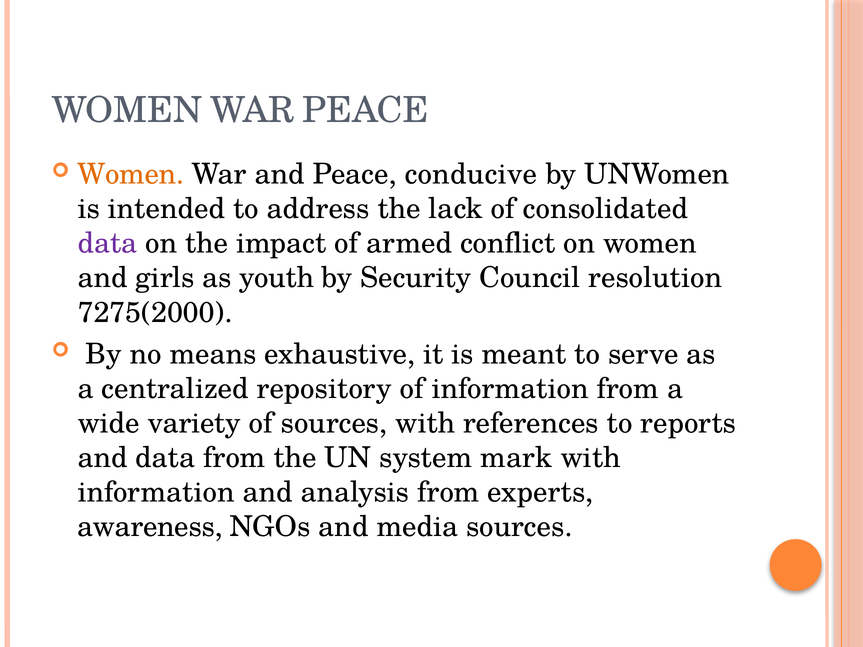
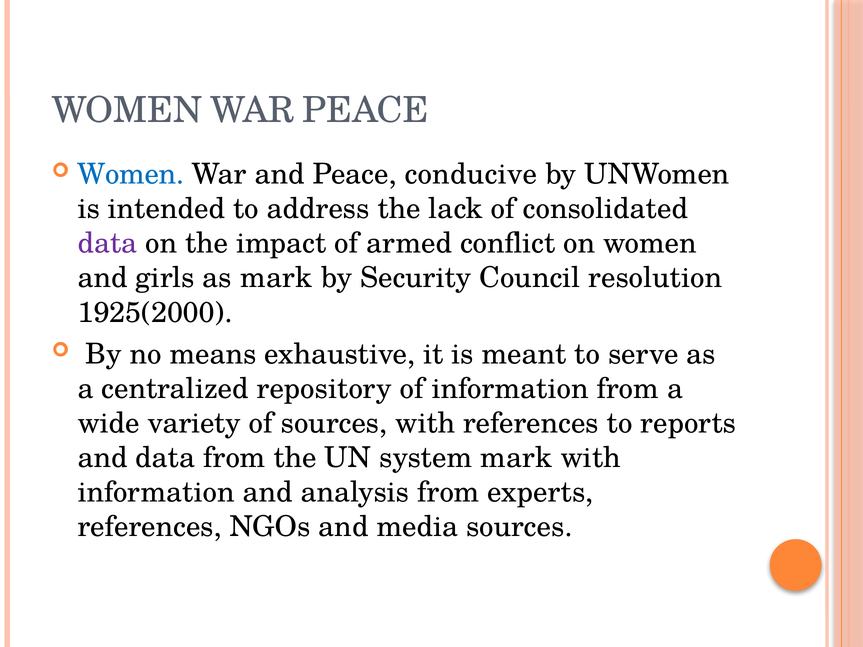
Women at (131, 175) colour: orange -> blue
as youth: youth -> mark
7275(2000: 7275(2000 -> 1925(2000
awareness at (150, 527): awareness -> references
